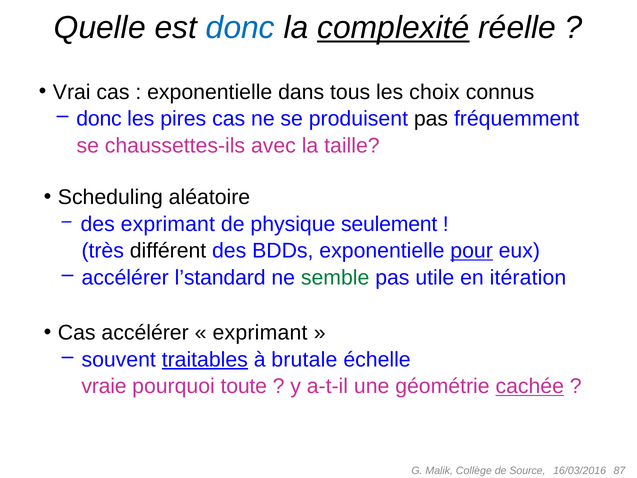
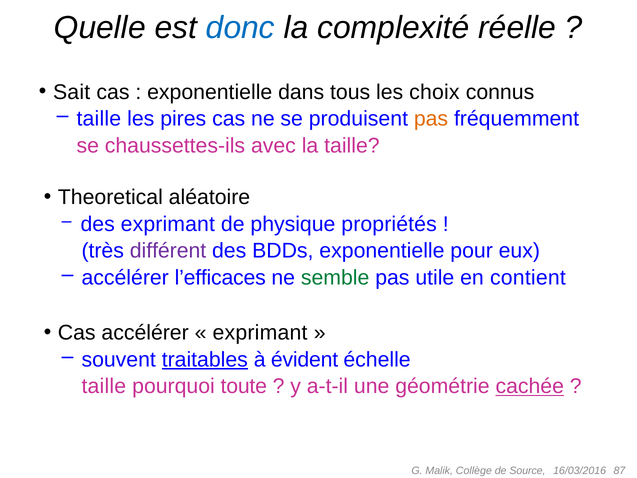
complexité underline: present -> none
Vrai: Vrai -> Sait
donc at (99, 119): donc -> taille
pas at (431, 119) colour: black -> orange
Scheduling: Scheduling -> Theoretical
seulement: seulement -> propriétés
différent colour: black -> purple
pour underline: present -> none
l’standard: l’standard -> l’efficaces
itération: itération -> contient
brutale: brutale -> évident
vraie at (104, 386): vraie -> taille
